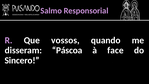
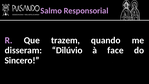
vossos: vossos -> trazem
Páscoa: Páscoa -> Dilúvio
